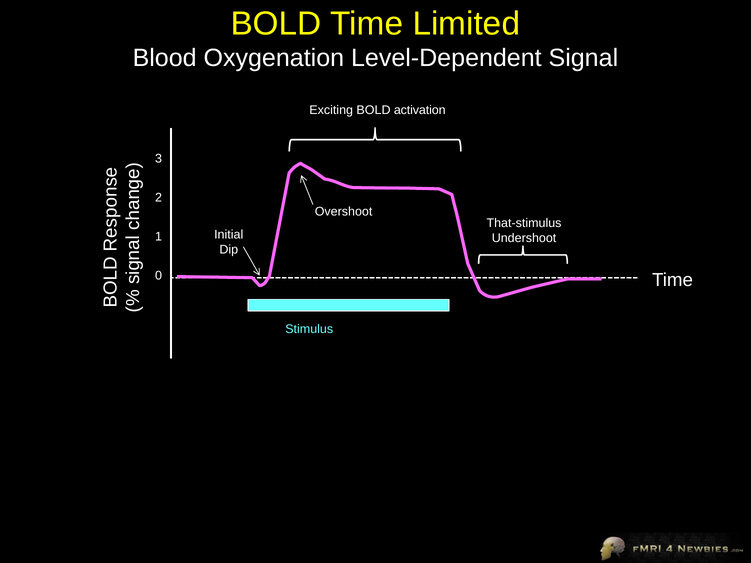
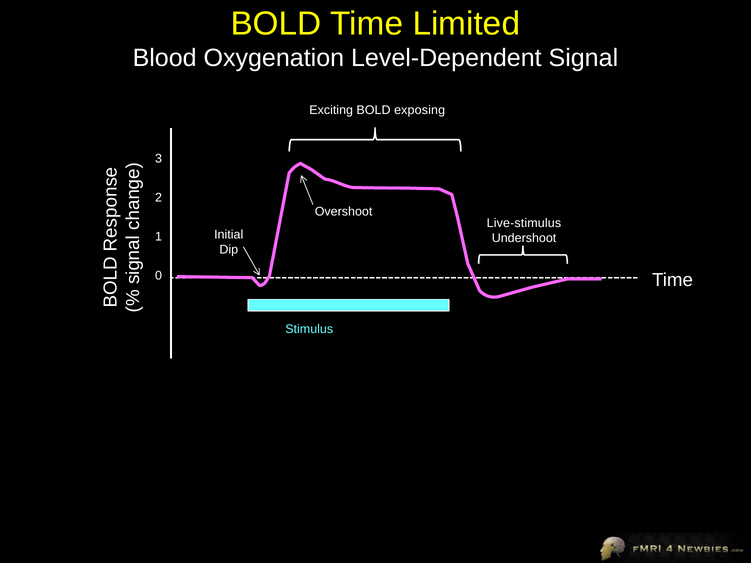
activation: activation -> exposing
That-stimulus: That-stimulus -> Live-stimulus
